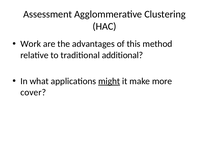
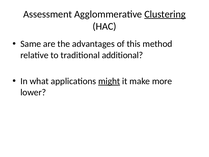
Clustering underline: none -> present
Work: Work -> Same
cover: cover -> lower
